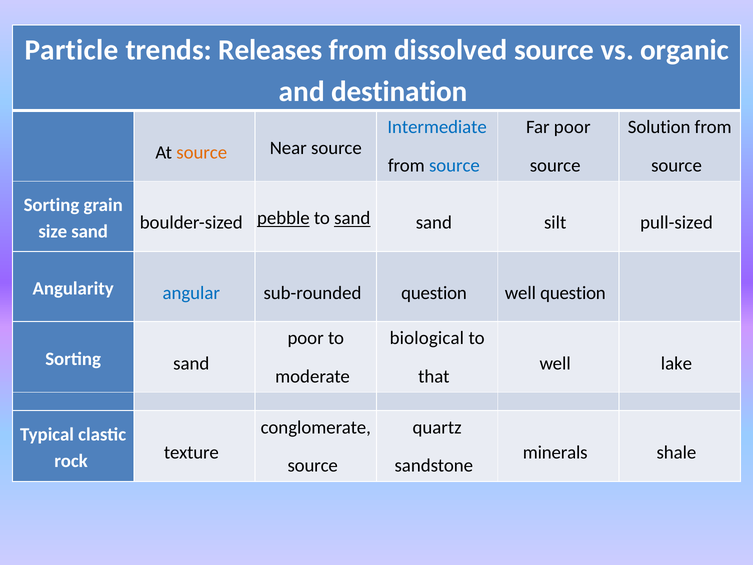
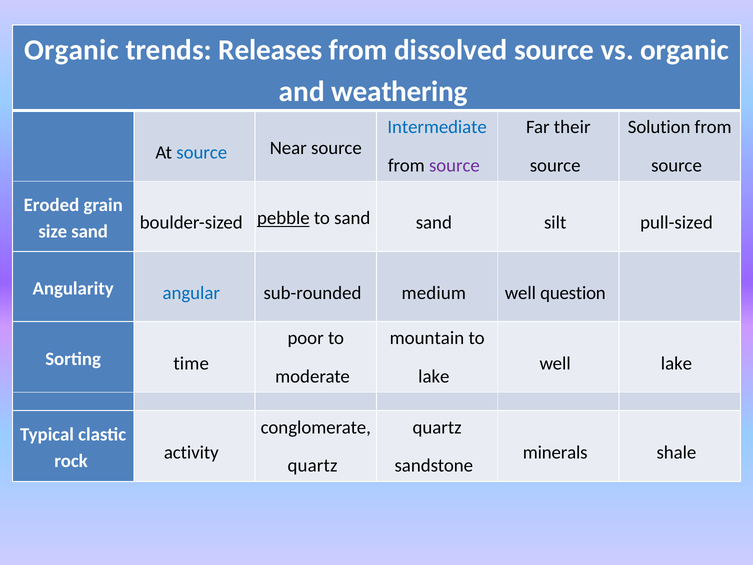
Particle at (71, 50): Particle -> Organic
destination: destination -> weathering
Far poor: poor -> their
source at (202, 152) colour: orange -> blue
source at (454, 165) colour: blue -> purple
Sorting at (51, 205): Sorting -> Eroded
sand at (352, 218) underline: present -> none
sub-rounded question: question -> medium
biological: biological -> mountain
Sorting sand: sand -> time
that at (434, 376): that -> lake
texture: texture -> activity
source at (313, 465): source -> quartz
